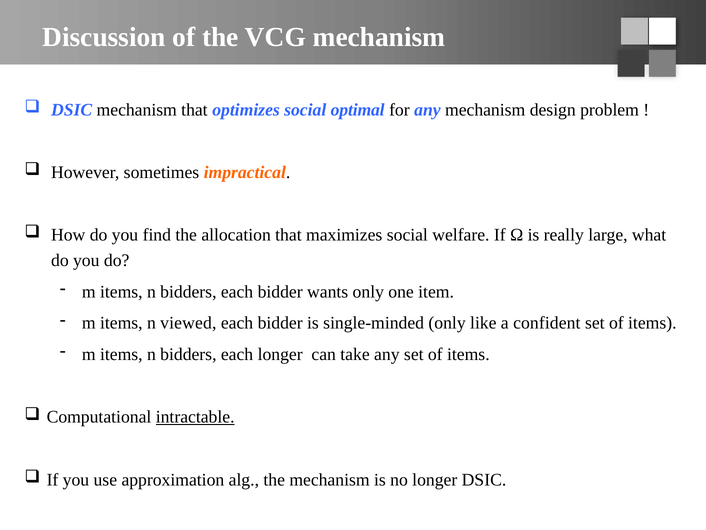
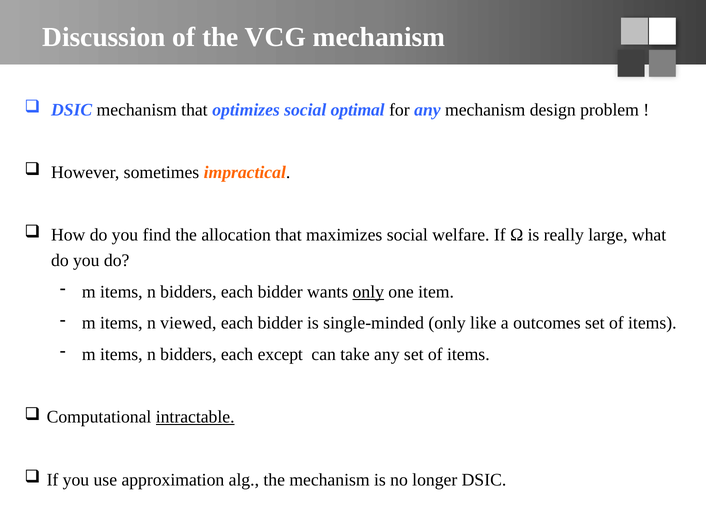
only at (368, 292) underline: none -> present
confident: confident -> outcomes
each longer: longer -> except
